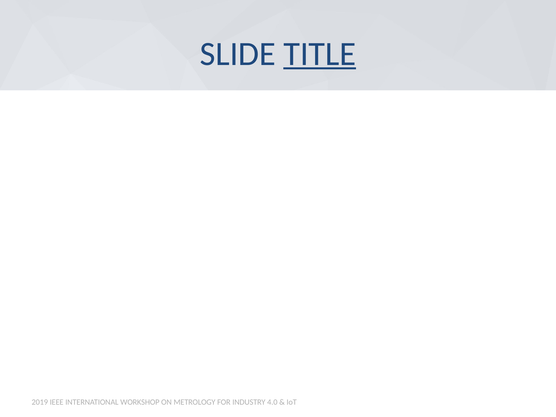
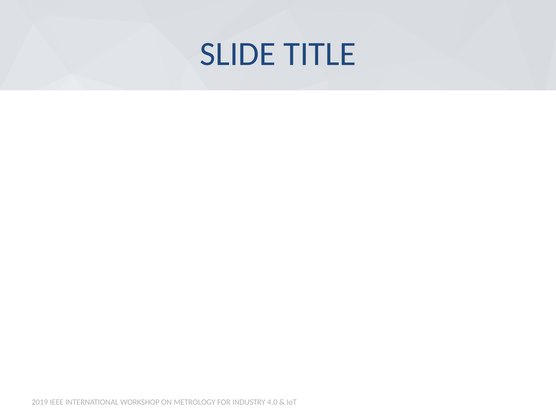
TITLE underline: present -> none
